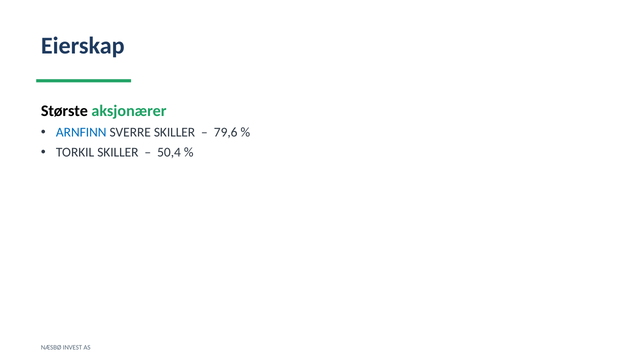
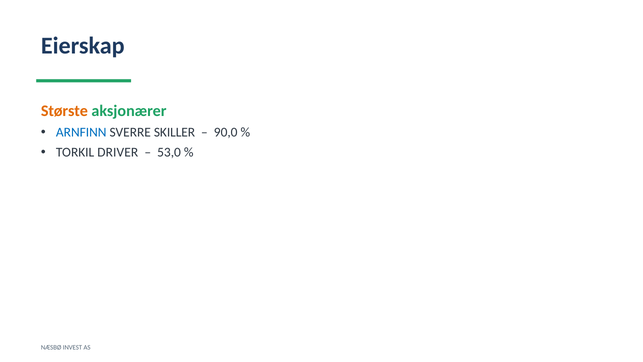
Største colour: black -> orange
79,6: 79,6 -> 90,0
TORKIL SKILLER: SKILLER -> DRIVER
50,4: 50,4 -> 53,0
